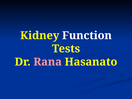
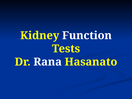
Rana colour: pink -> white
